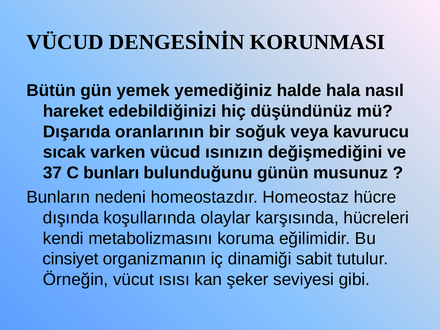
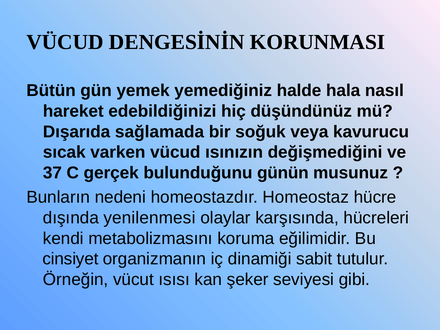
oranlarının: oranlarının -> sağlamada
bunları: bunları -> gerçek
koşullarında: koşullarında -> yenilenmesi
